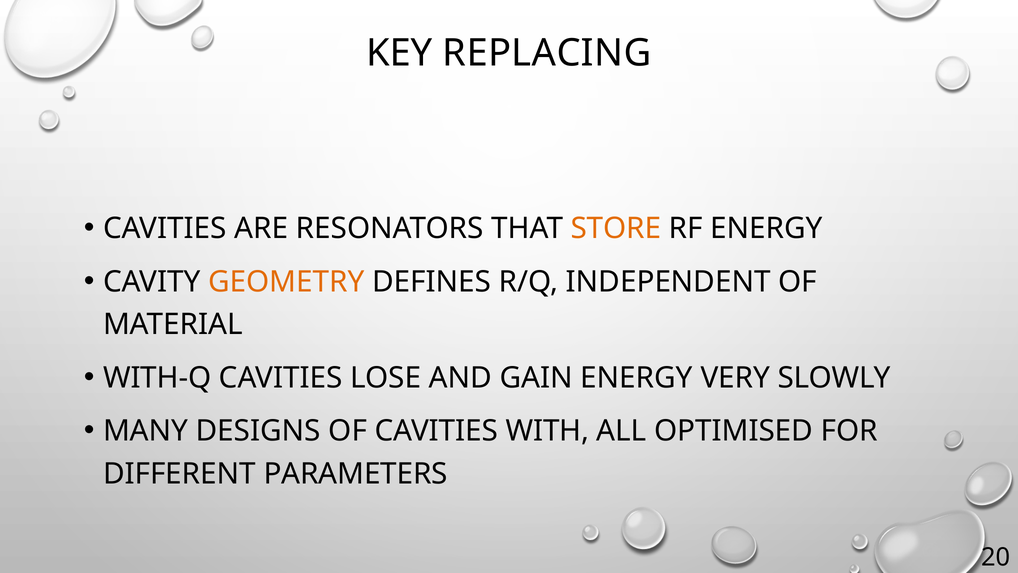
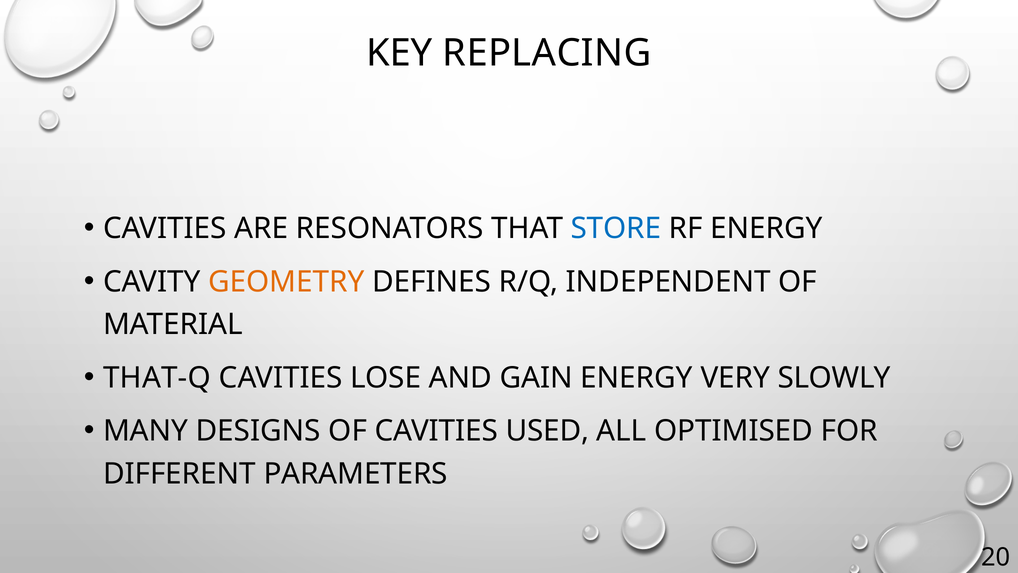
STORE colour: orange -> blue
WITH-Q: WITH-Q -> THAT-Q
WITH: WITH -> USED
